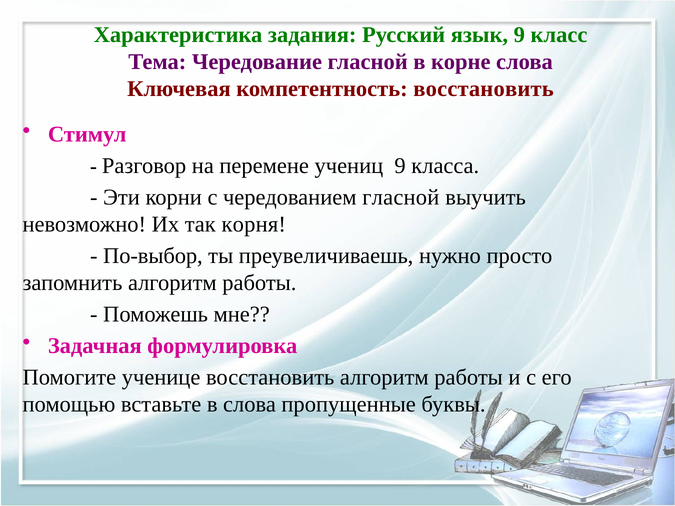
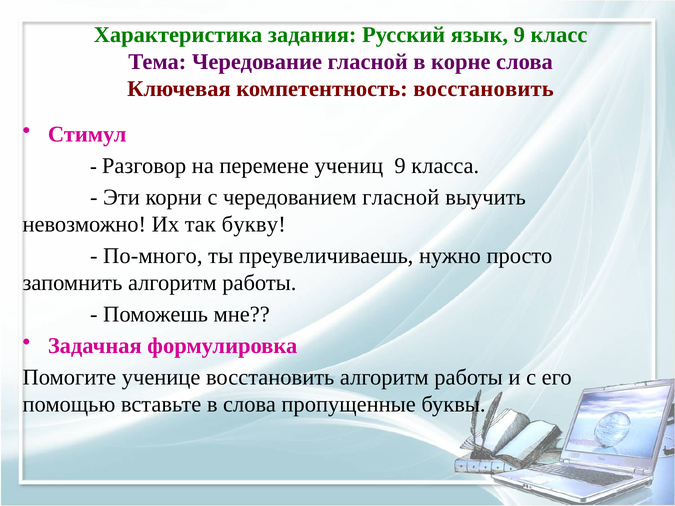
корня: корня -> букву
По-выбор: По-выбор -> По-много
